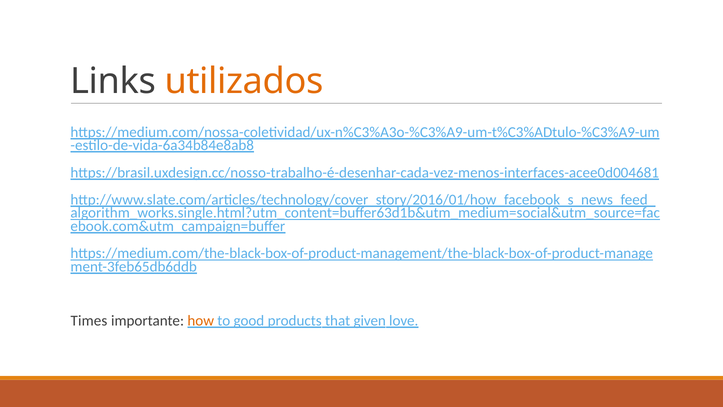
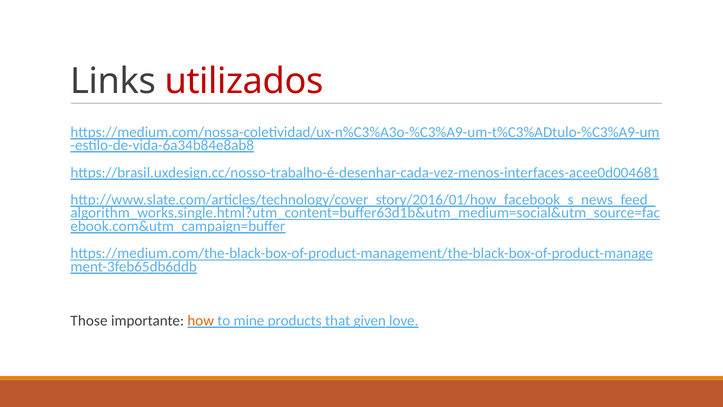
utilizados colour: orange -> red
Times: Times -> Those
good: good -> mine
